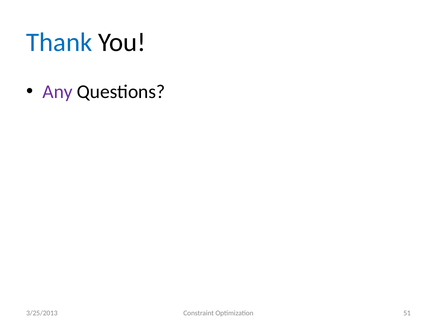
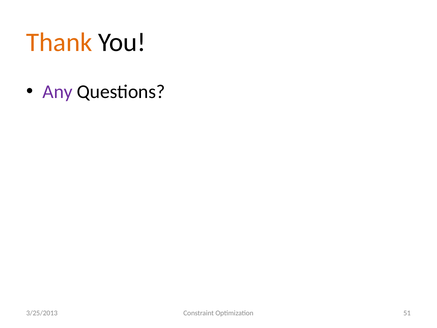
Thank colour: blue -> orange
